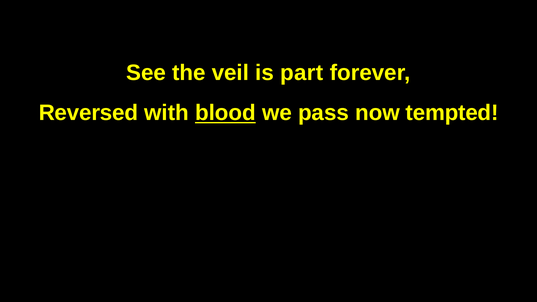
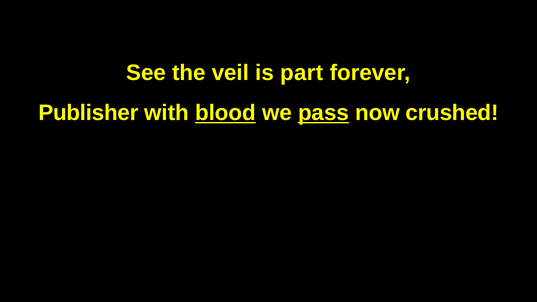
Reversed: Reversed -> Publisher
pass underline: none -> present
tempted: tempted -> crushed
